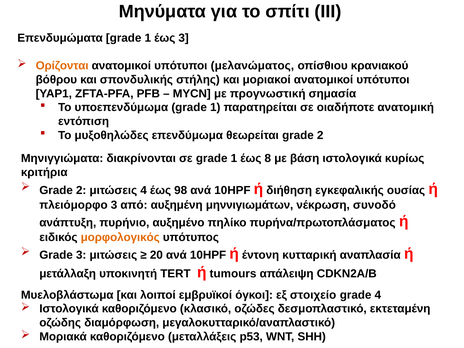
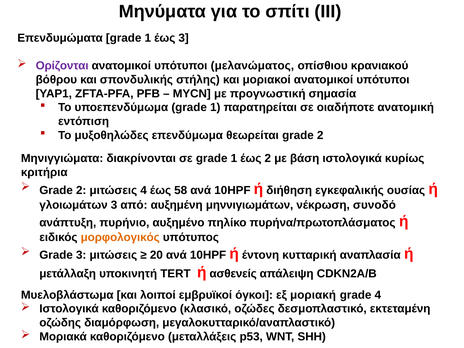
Ορίζονται colour: orange -> purple
έως 8: 8 -> 2
98: 98 -> 58
πλειόμορφο: πλειόμορφο -> γλοιωμάτων
tumours: tumours -> ασθενείς
στοιχείο: στοιχείο -> μοριακή
